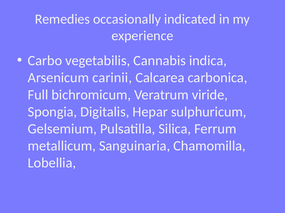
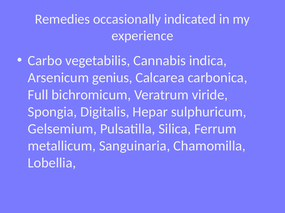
carinii: carinii -> genius
